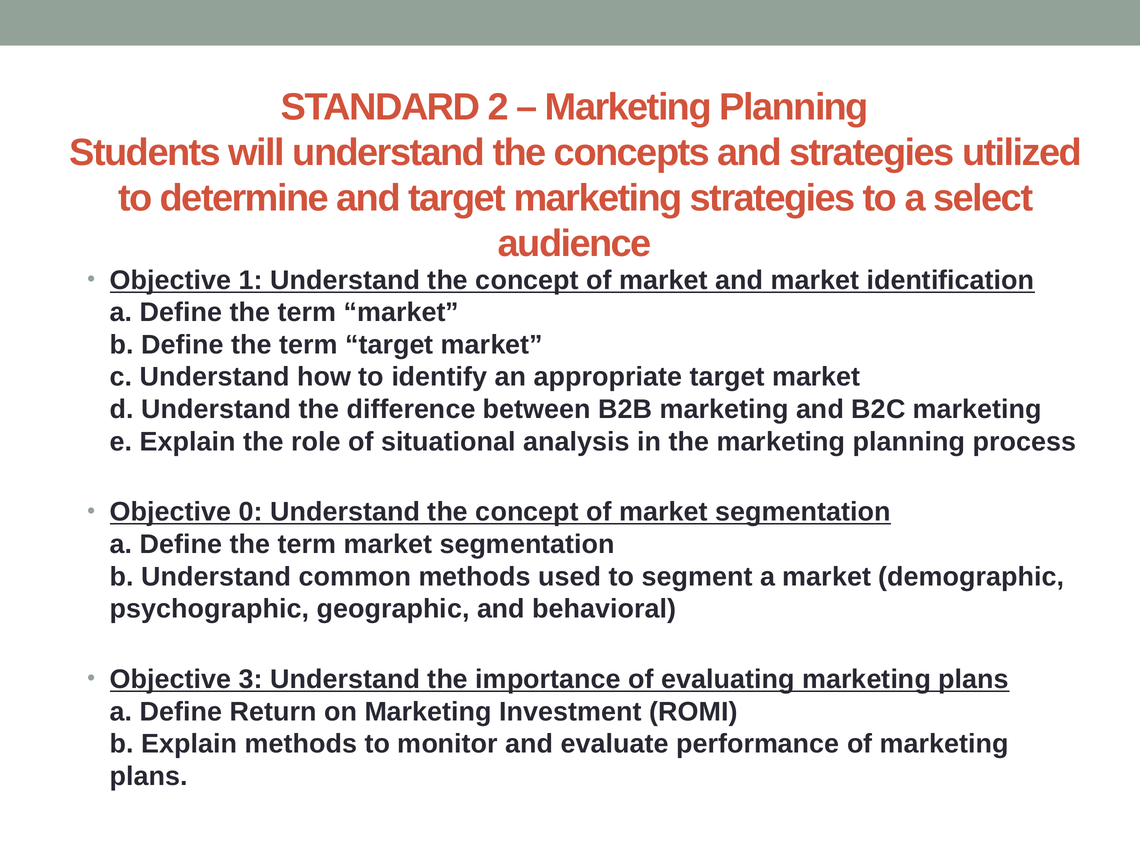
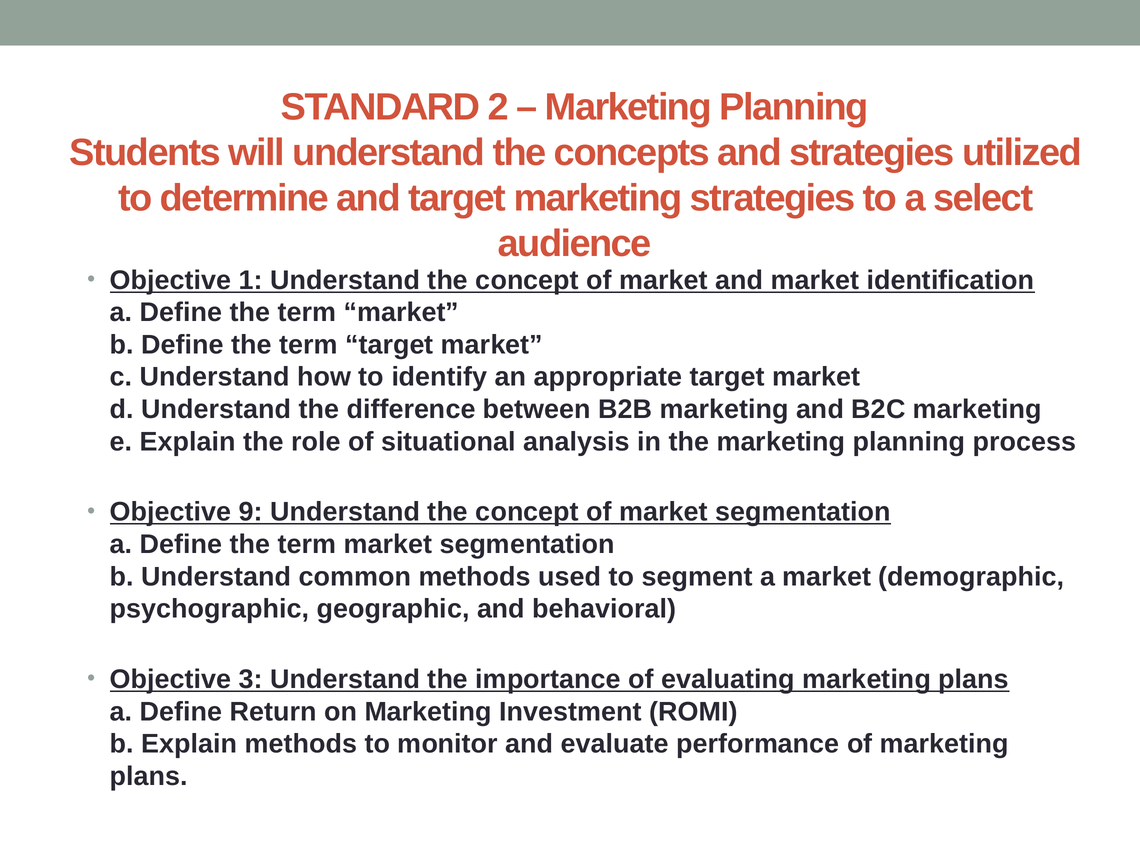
0: 0 -> 9
